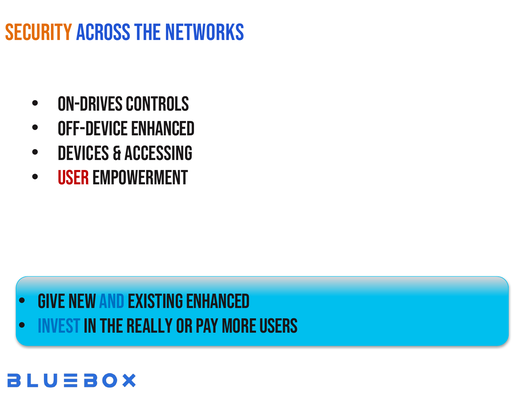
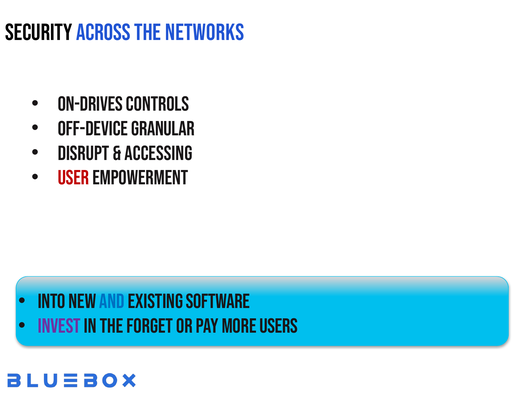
SECURITY colour: orange -> black
Off-device enhanced: enhanced -> granular
Devices: Devices -> Disrupt
Give: Give -> Into
existing enhanced: enhanced -> software
Invest colour: blue -> purple
really: really -> forget
